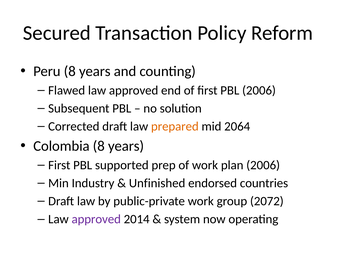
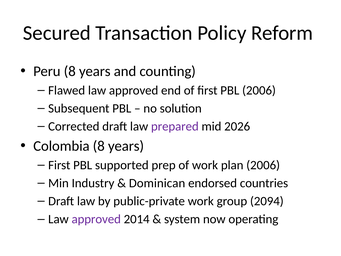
prepared colour: orange -> purple
2064: 2064 -> 2026
Unfinished: Unfinished -> Dominican
2072: 2072 -> 2094
